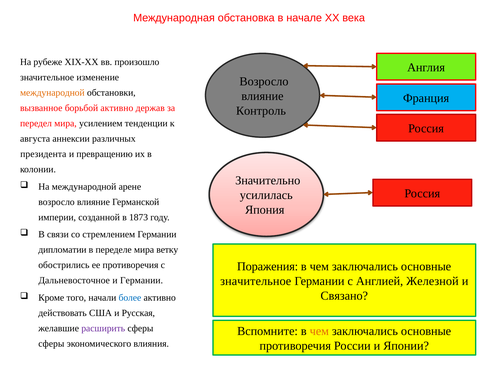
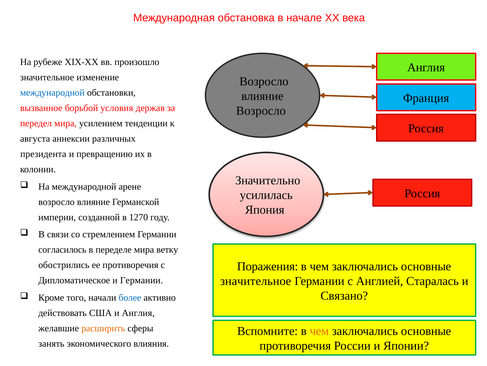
международной at (52, 92) colour: orange -> blue
борьбой активно: активно -> условия
Контроль at (261, 111): Контроль -> Возросло
1873: 1873 -> 1270
дипломатии: дипломатии -> согласилось
Железной: Железной -> Старалась
Дальневосточное: Дальневосточное -> Дипломатическое
и Русская: Русская -> Англия
расширить colour: purple -> orange
сферы at (51, 343): сферы -> занять
